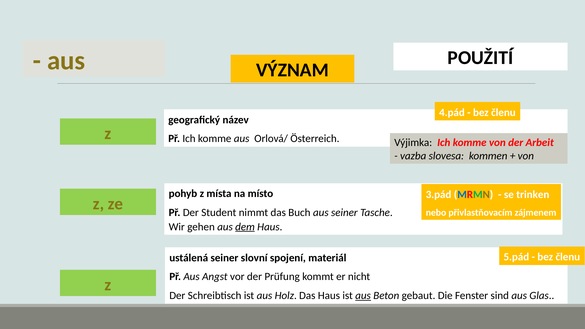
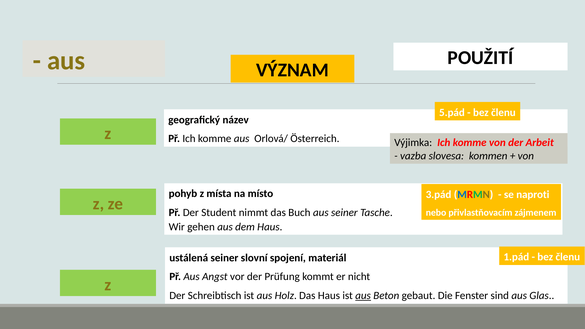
4.pád: 4.pád -> 5.pád
trinken: trinken -> naproti
dem underline: present -> none
5.pád: 5.pád -> 1.pád
